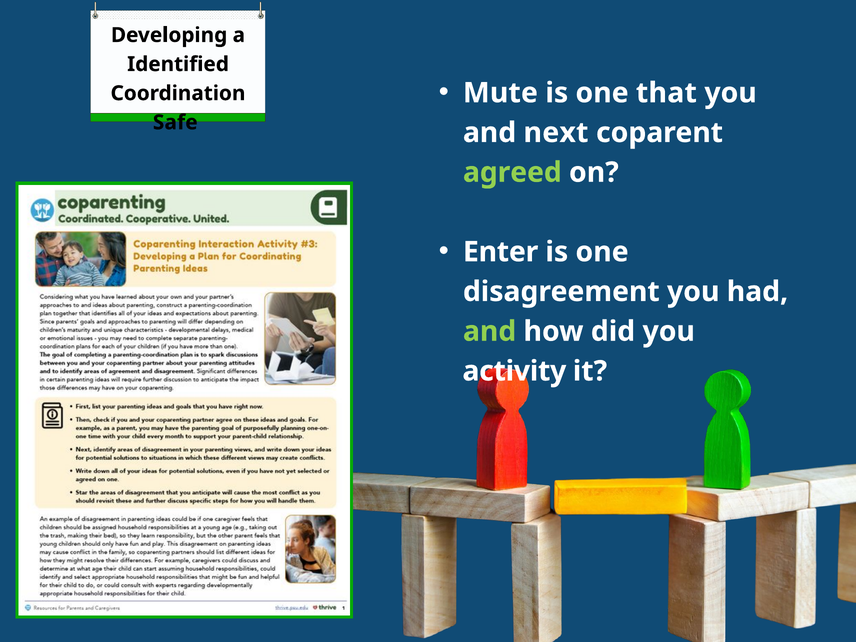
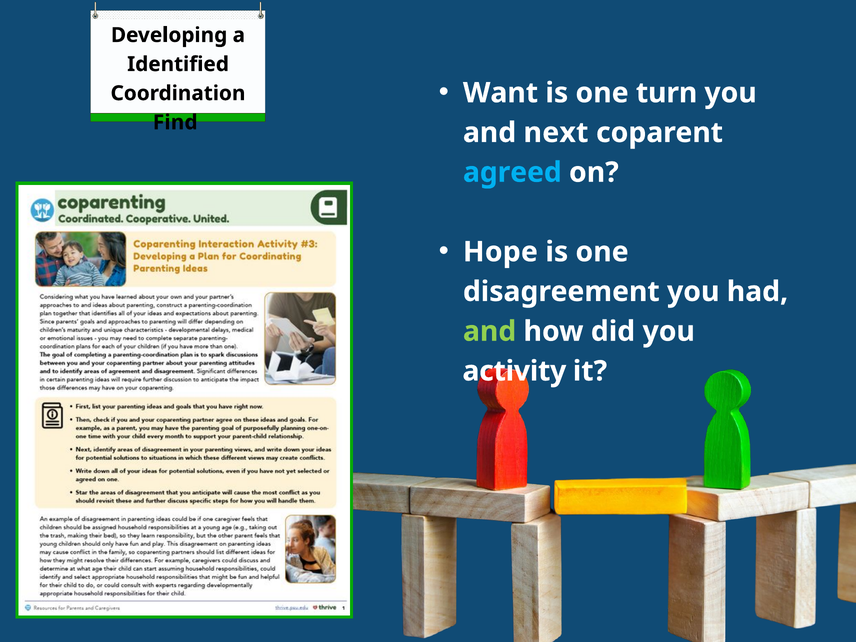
Mute: Mute -> Want
that: that -> turn
Safe: Safe -> Find
agreed colour: light green -> light blue
Enter: Enter -> Hope
